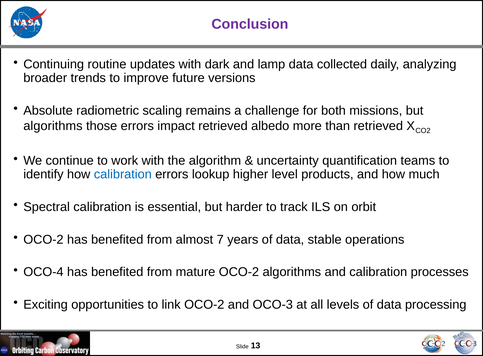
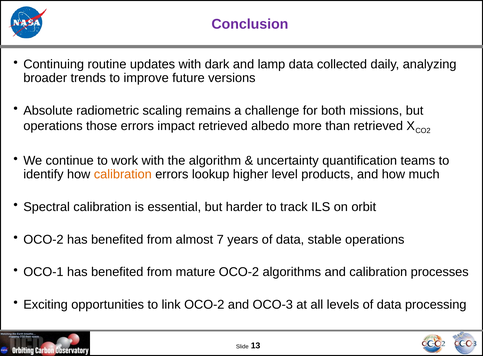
algorithms at (53, 126): algorithms -> operations
calibration at (123, 174) colour: blue -> orange
OCO-4: OCO-4 -> OCO-1
